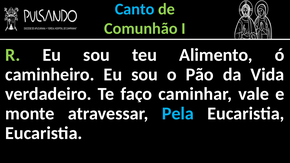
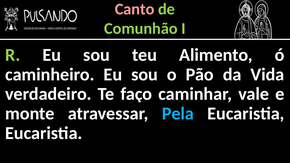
Canto colour: light blue -> pink
